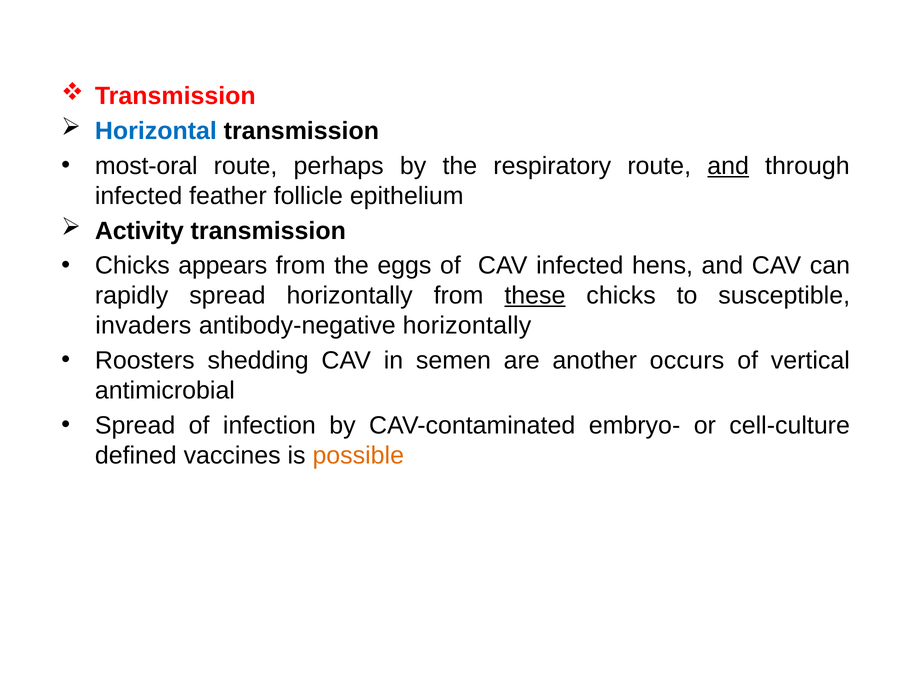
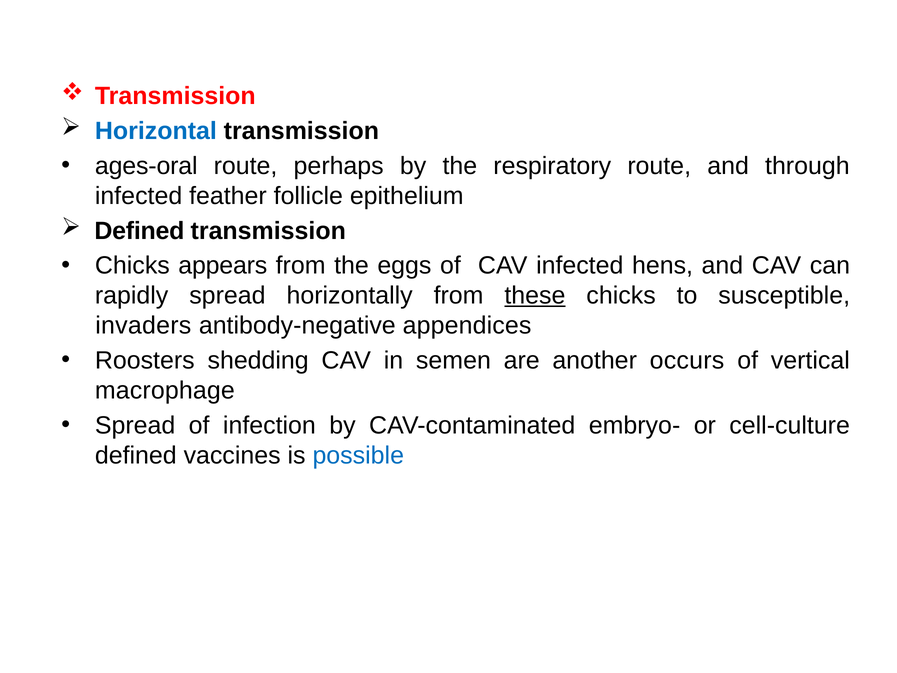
most-oral: most-oral -> ages-oral
and at (728, 166) underline: present -> none
Activity at (139, 231): Activity -> Defined
antibody-negative horizontally: horizontally -> appendices
antimicrobial: antimicrobial -> macrophage
possible colour: orange -> blue
